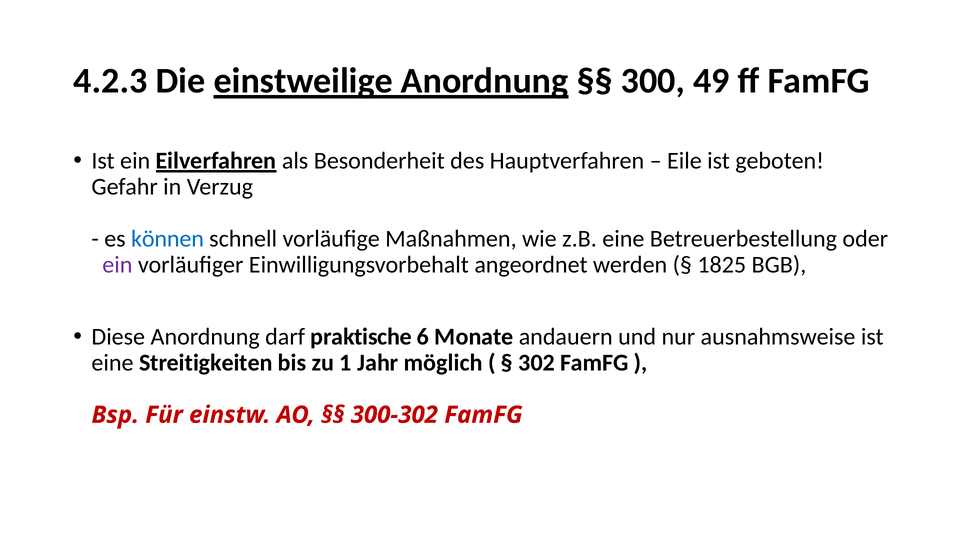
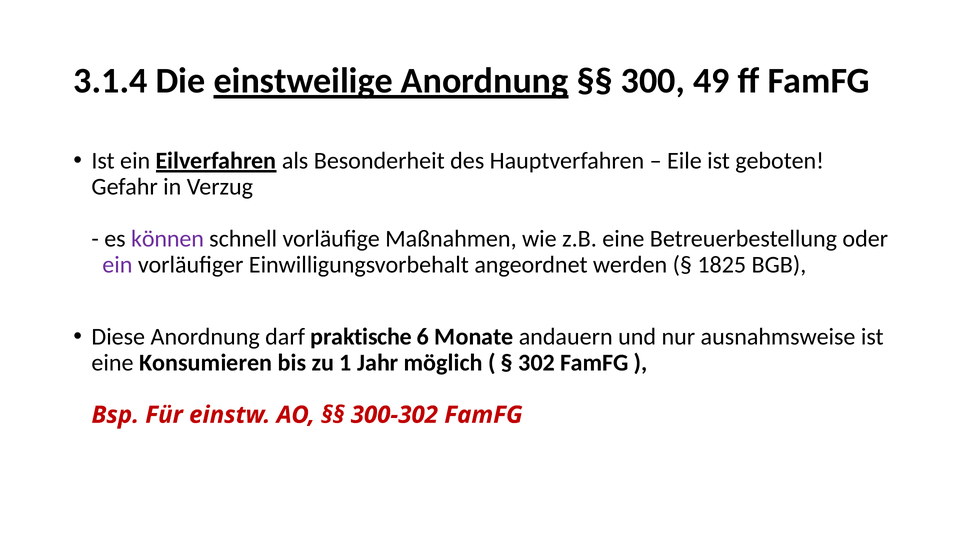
4.2.3: 4.2.3 -> 3.1.4
können colour: blue -> purple
Streitigkeiten: Streitigkeiten -> Konsumieren
